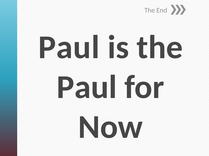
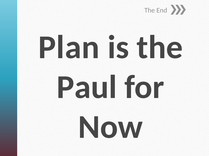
Paul at (69, 47): Paul -> Plan
